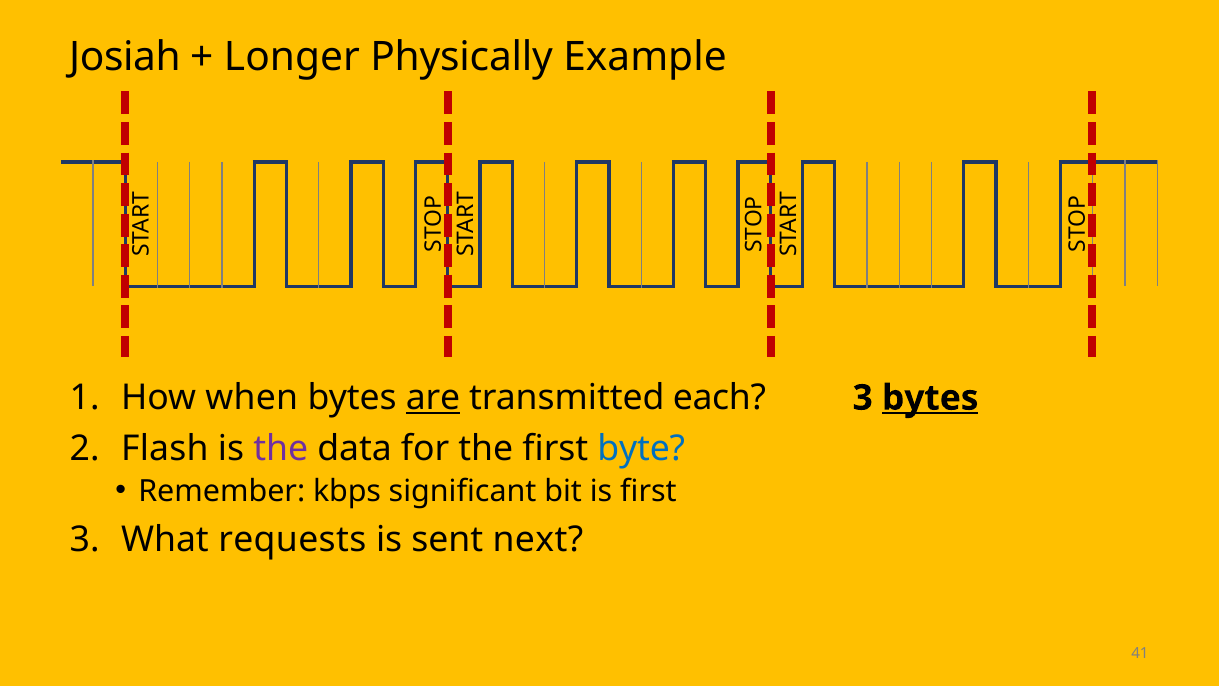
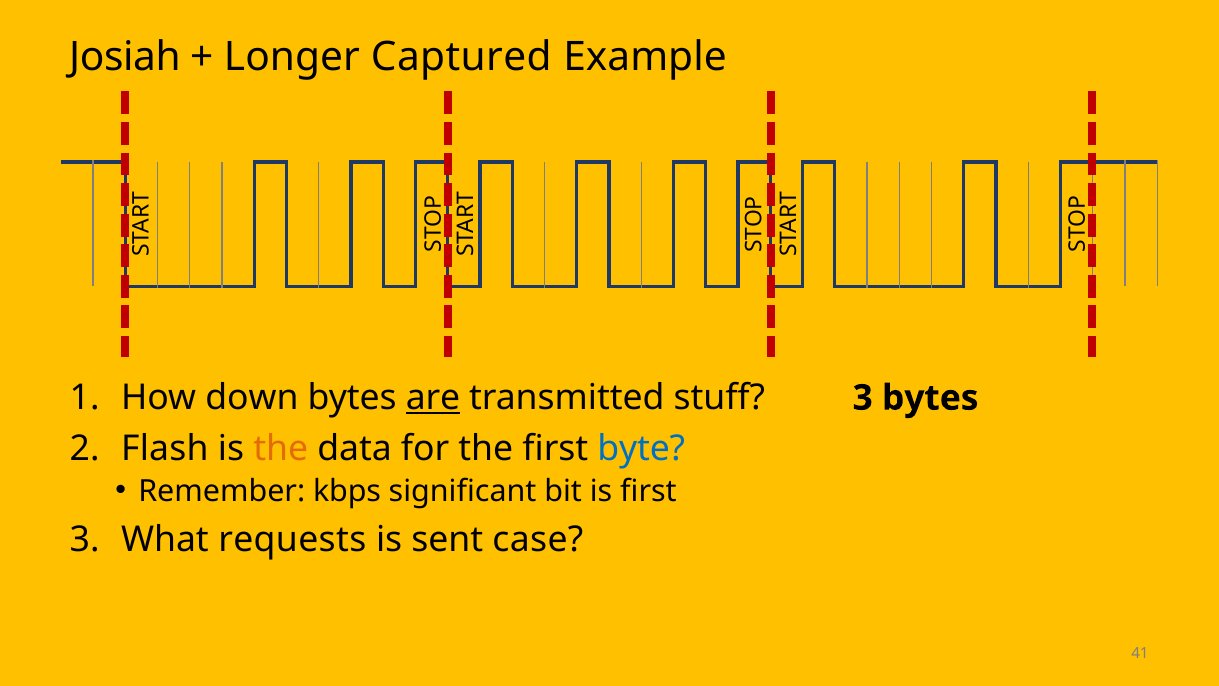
Physically: Physically -> Captured
when: when -> down
each: each -> stuff
bytes at (930, 398) underline: present -> none
the at (281, 449) colour: purple -> orange
next: next -> case
